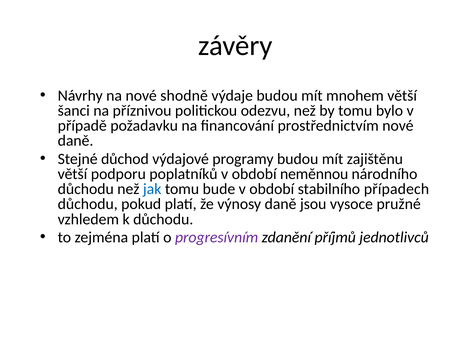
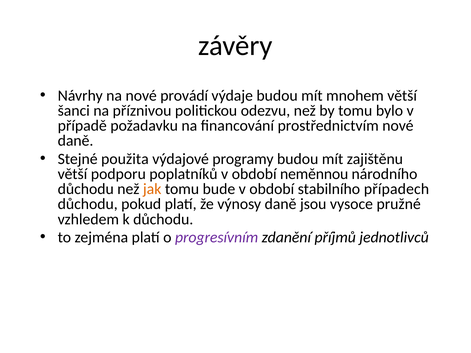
shodně: shodně -> provádí
důchod: důchod -> použita
jak colour: blue -> orange
